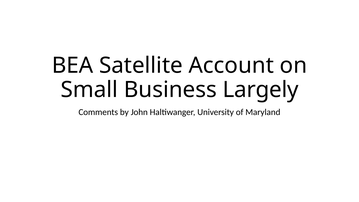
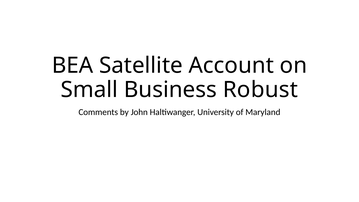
Largely: Largely -> Robust
